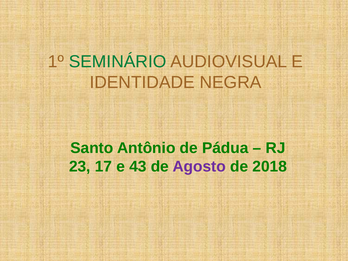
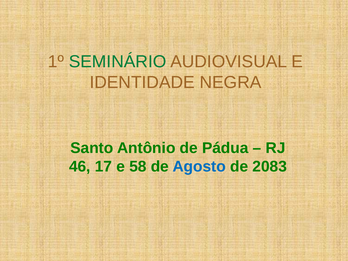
23: 23 -> 46
43: 43 -> 58
Agosto colour: purple -> blue
2018: 2018 -> 2083
